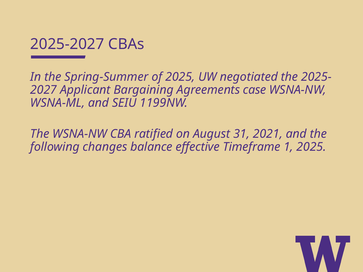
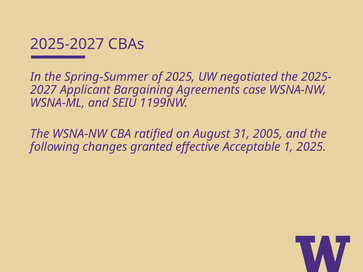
2021: 2021 -> 2005
balance: balance -> granted
Timeframe: Timeframe -> Acceptable
